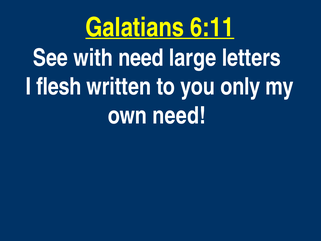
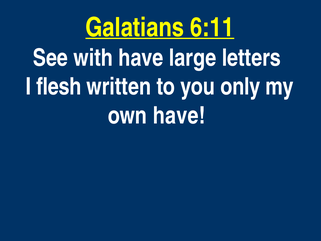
with need: need -> have
own need: need -> have
